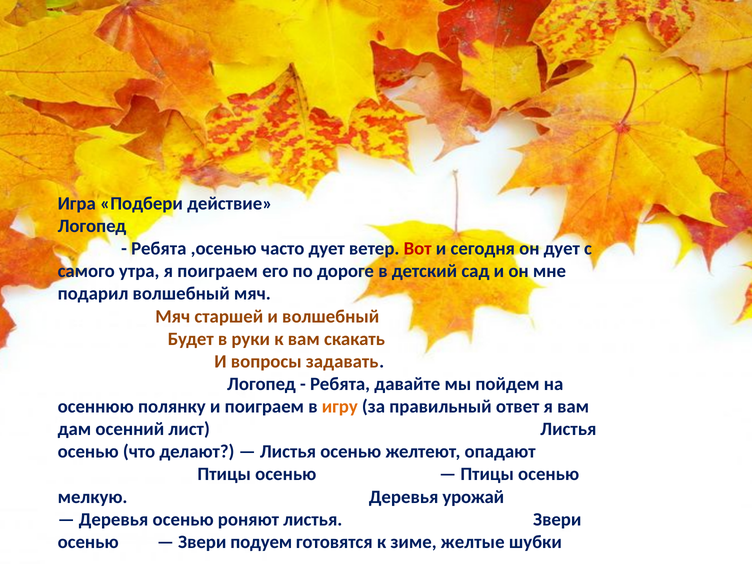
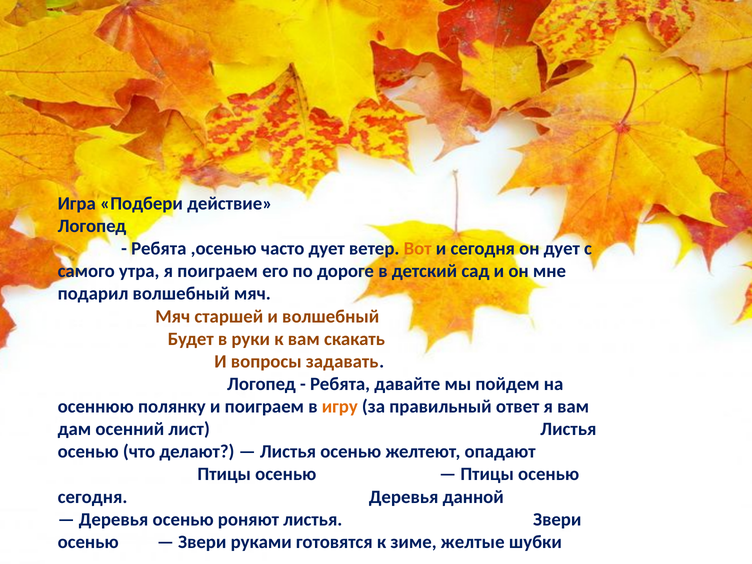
Вот colour: red -> orange
мелкую at (93, 497): мелкую -> сегодня
урожай: урожай -> данной
подуем: подуем -> руками
